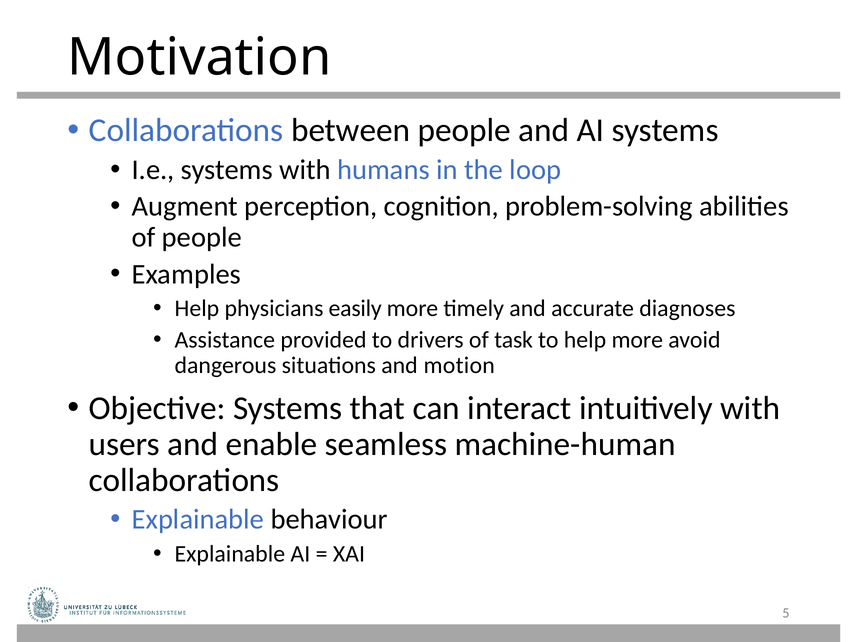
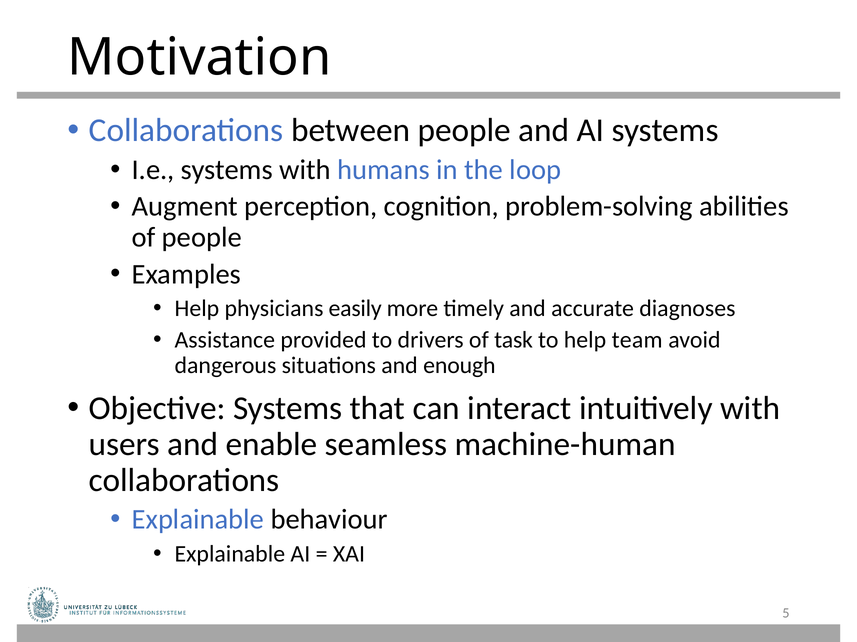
help more: more -> team
motion: motion -> enough
